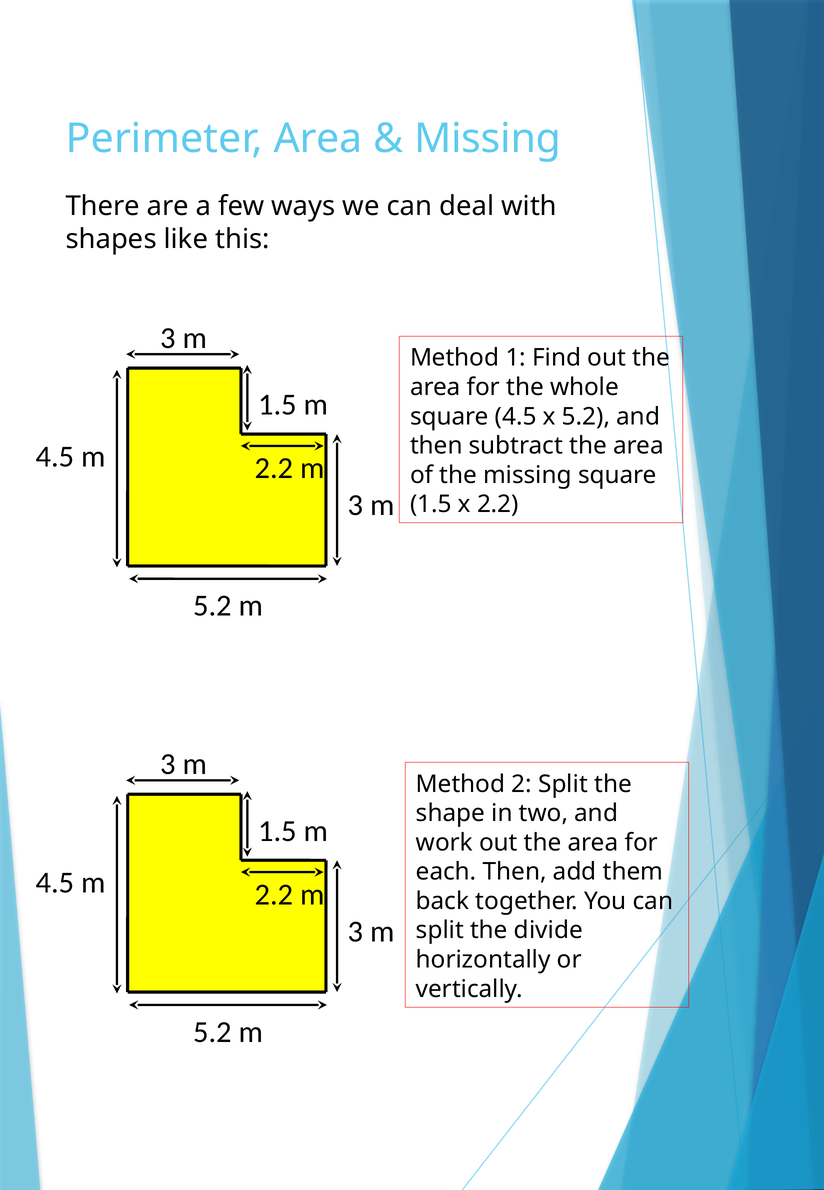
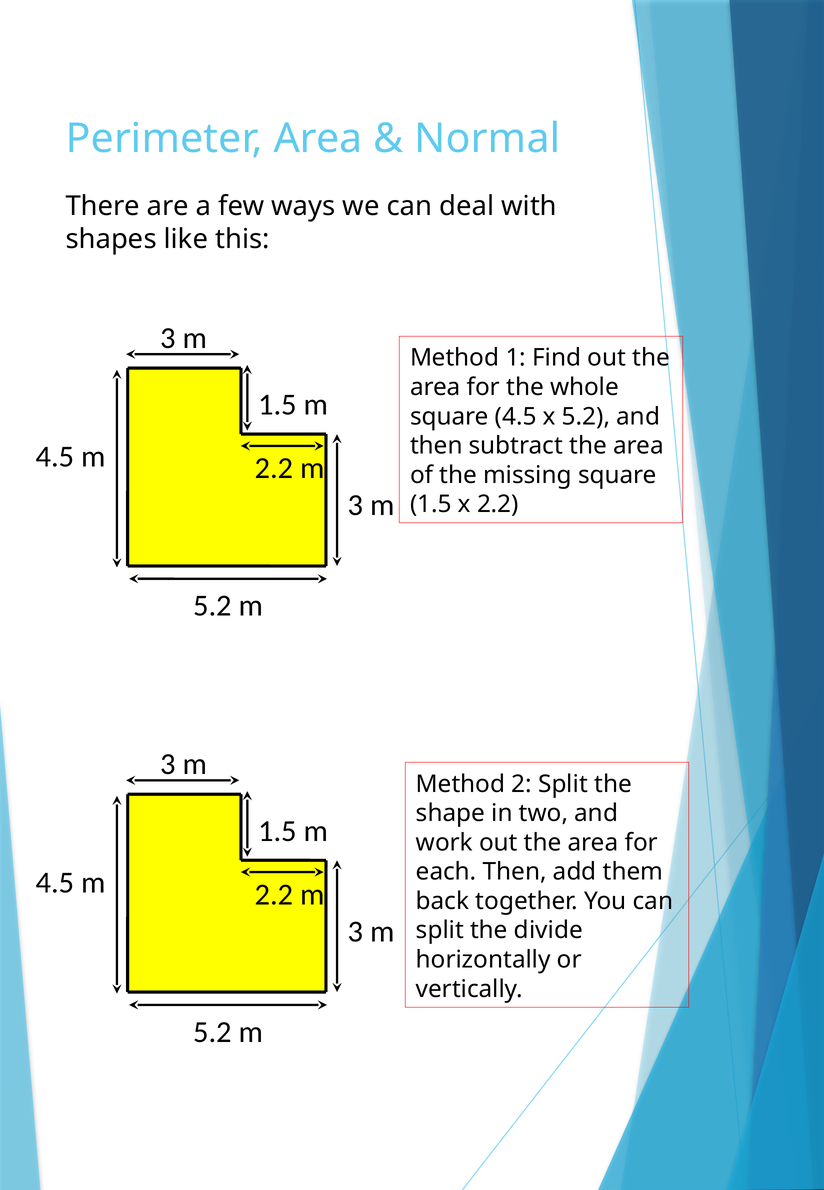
Missing at (488, 139): Missing -> Normal
